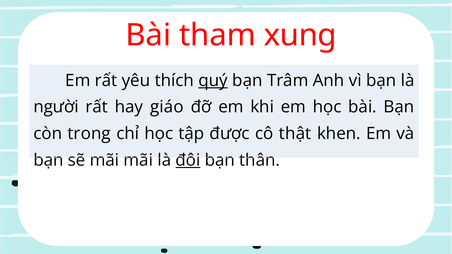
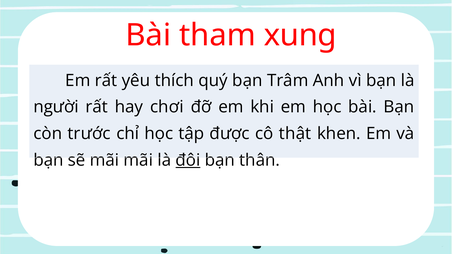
quý underline: present -> none
giáo: giáo -> chơi
trong: trong -> trước
